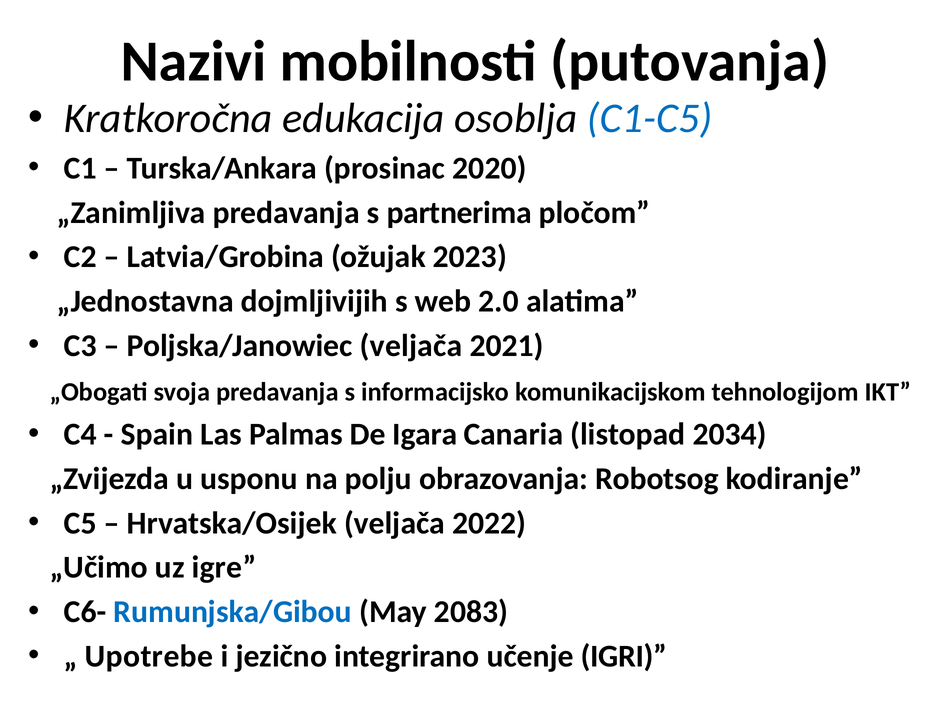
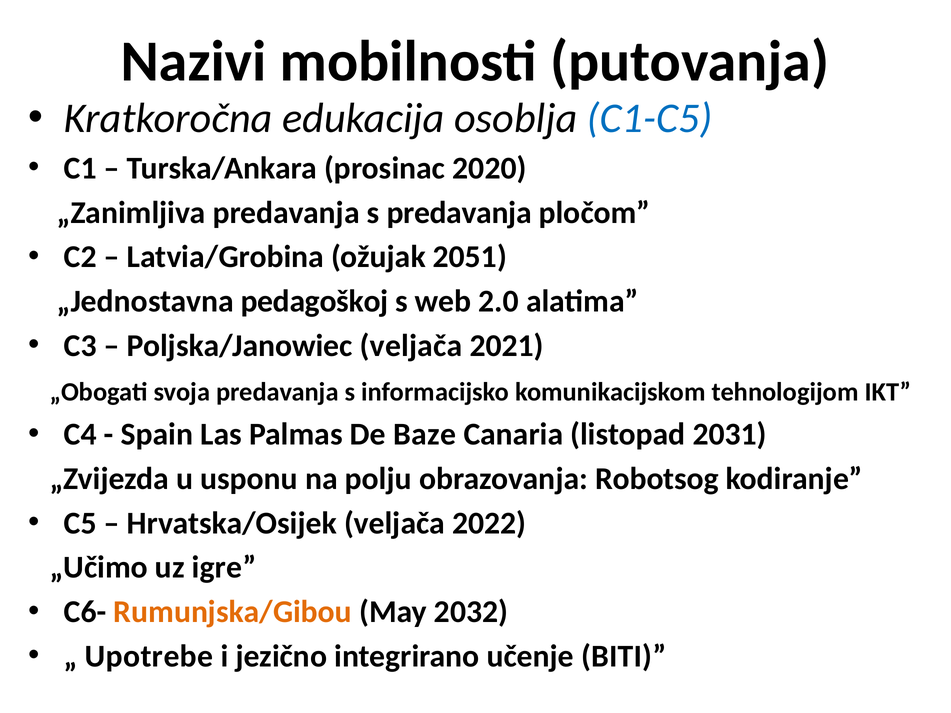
s partnerima: partnerima -> predavanja
2023: 2023 -> 2051
dojmljivijih: dojmljivijih -> pedagoškoj
Igara: Igara -> Baze
2034: 2034 -> 2031
Rumunjska/Gibou colour: blue -> orange
2083: 2083 -> 2032
IGRI: IGRI -> BITI
